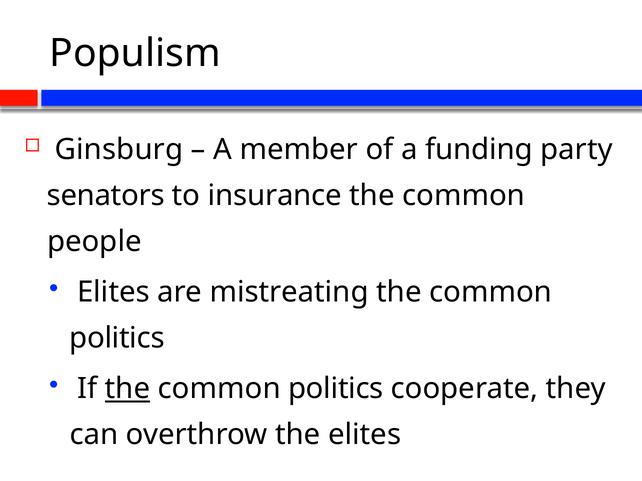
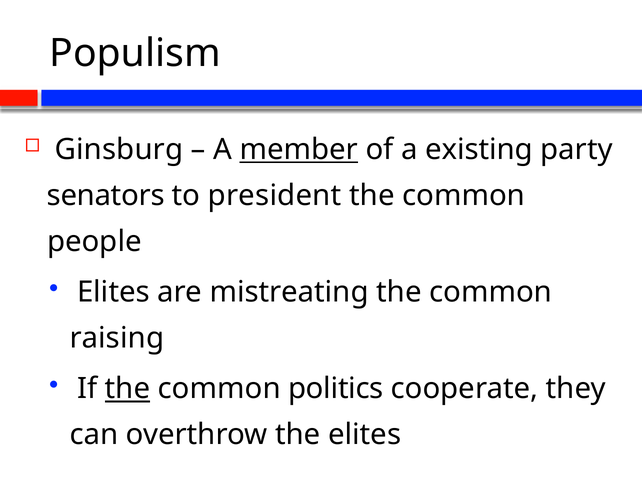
member underline: none -> present
funding: funding -> existing
insurance: insurance -> president
politics at (117, 338): politics -> raising
